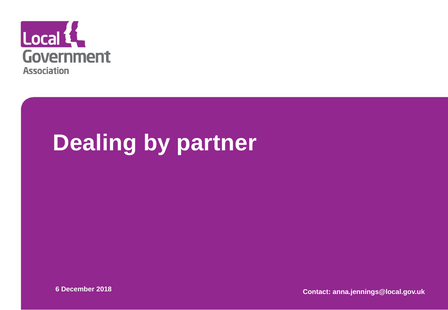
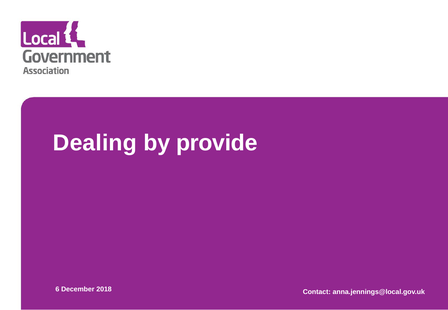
partner: partner -> provide
